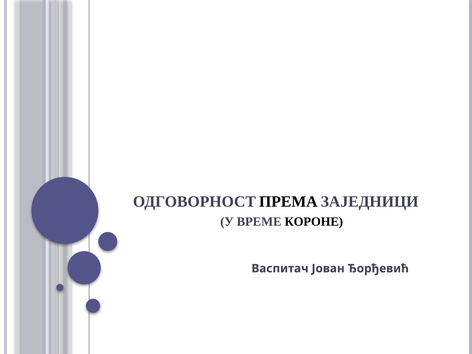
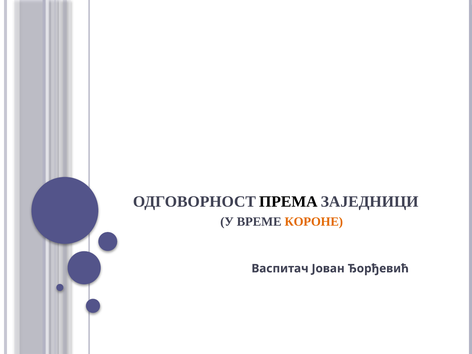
КОРОНЕ colour: black -> orange
